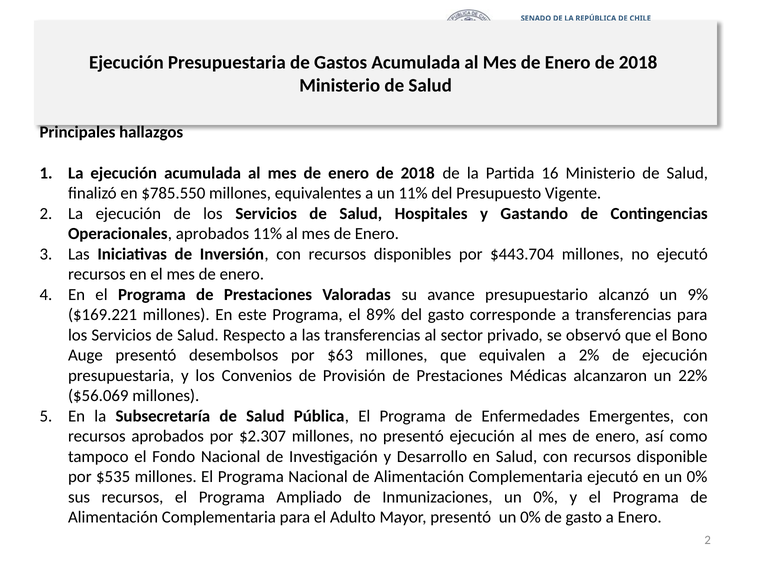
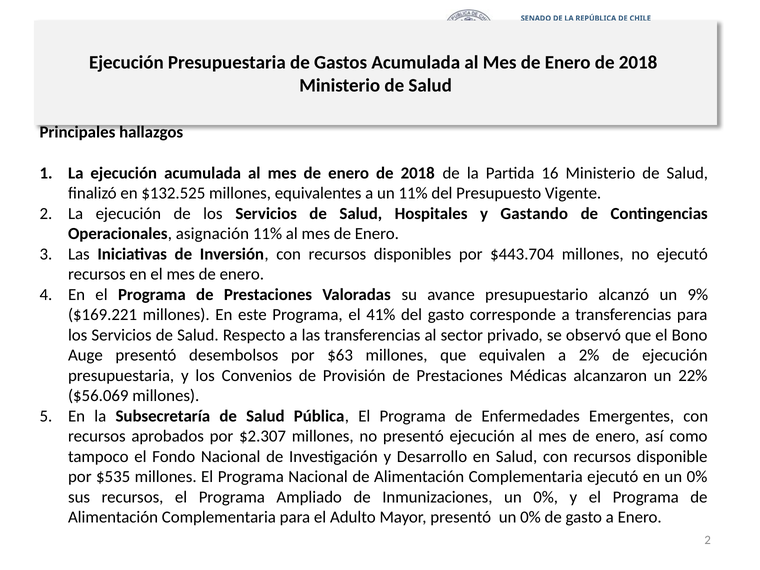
$785.550: $785.550 -> $132.525
Operacionales aprobados: aprobados -> asignación
89%: 89% -> 41%
